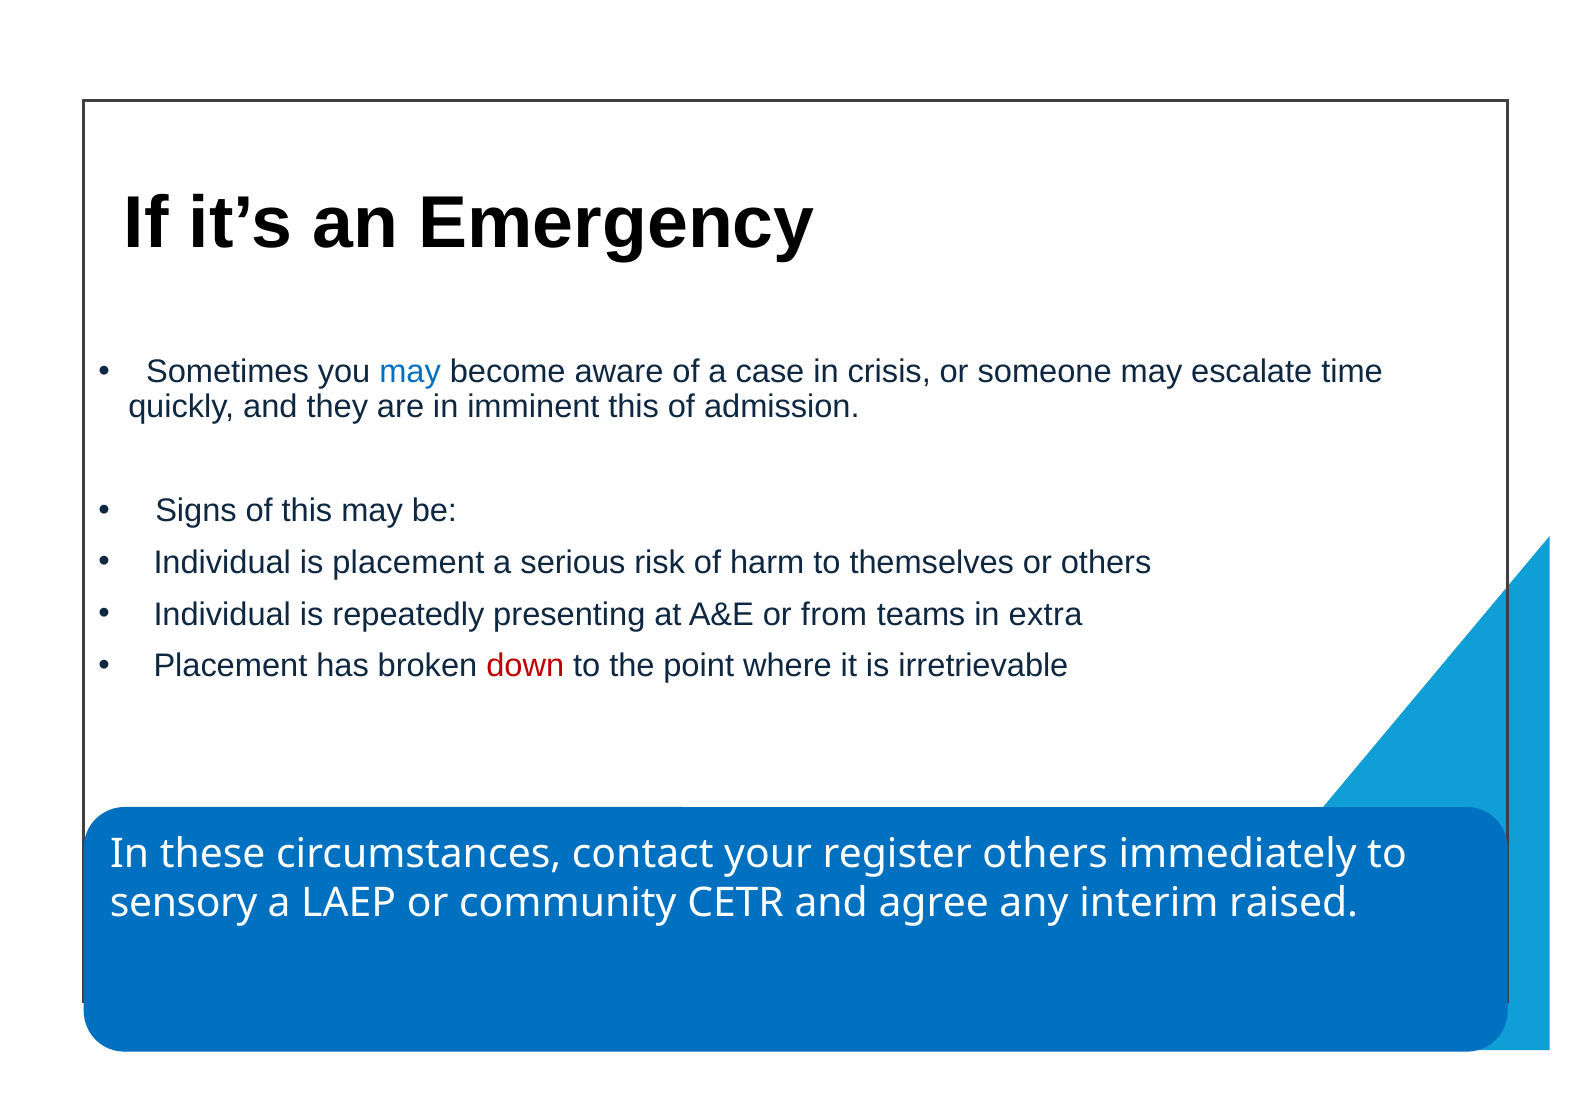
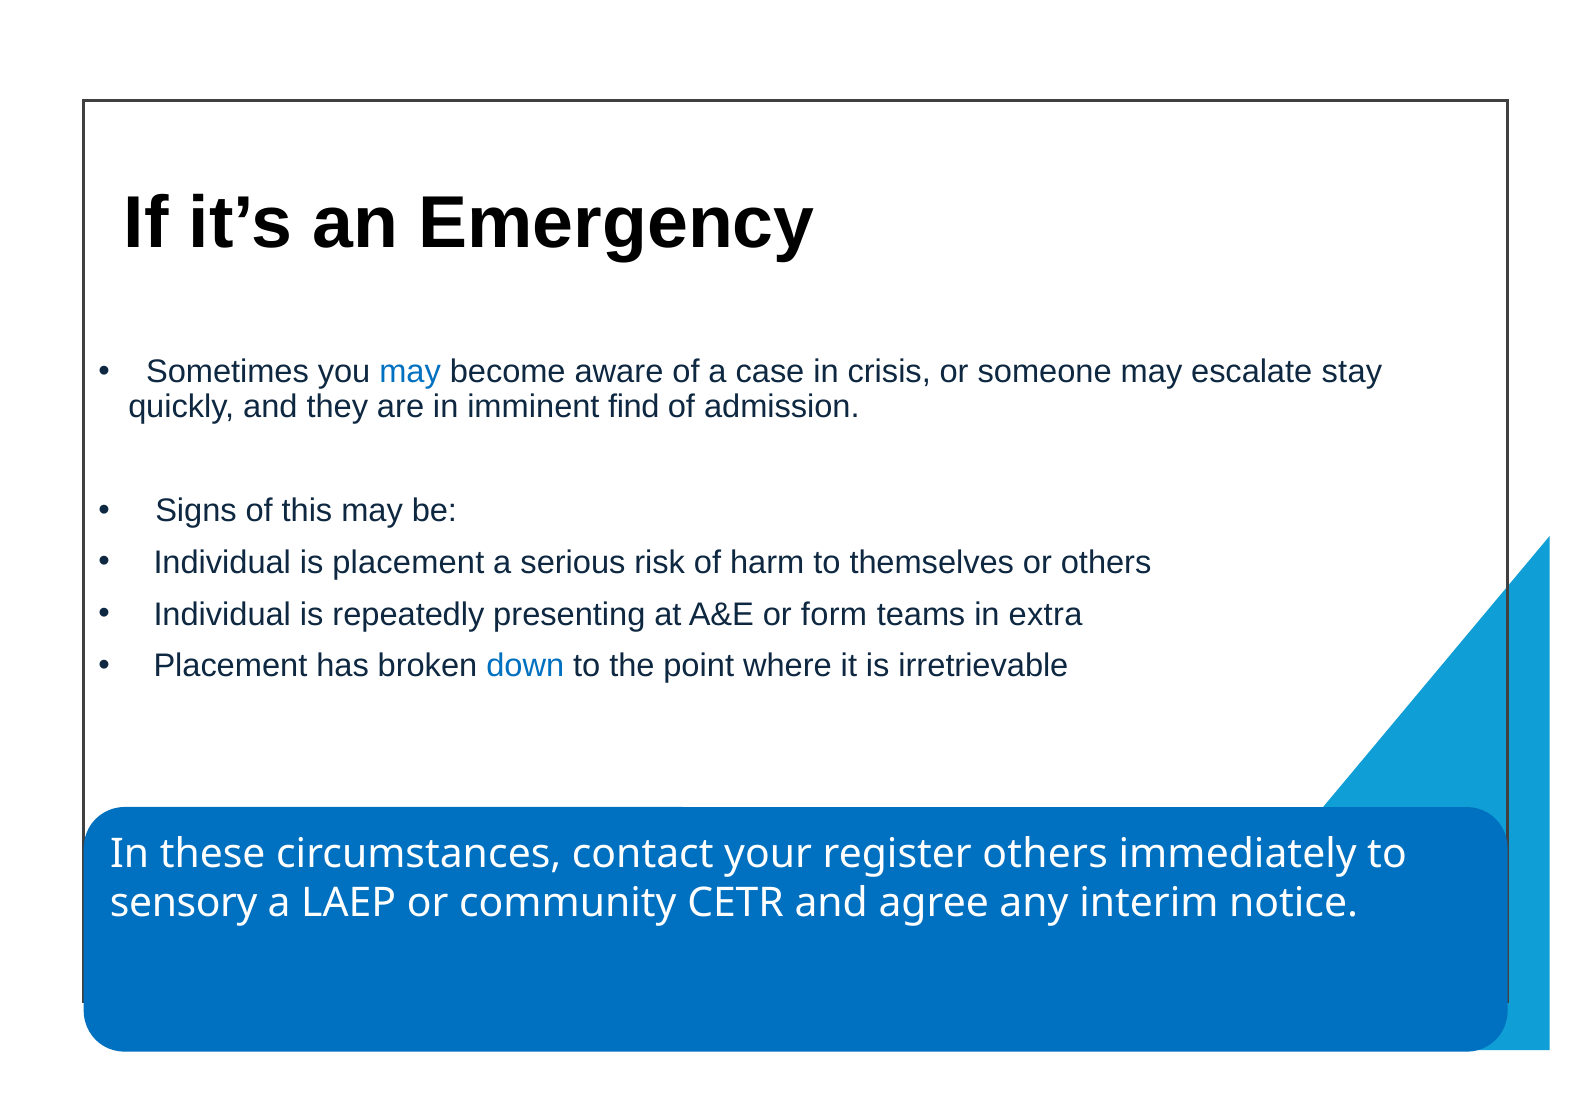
time: time -> stay
imminent this: this -> find
from: from -> form
down colour: red -> blue
raised: raised -> notice
